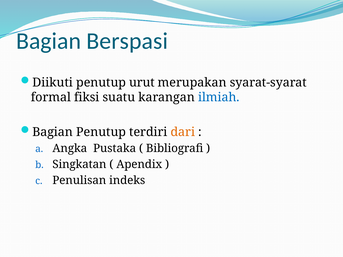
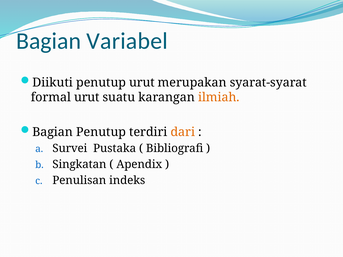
Berspasi: Berspasi -> Variabel
formal fiksi: fiksi -> urut
ilmiah colour: blue -> orange
Angka: Angka -> Survei
